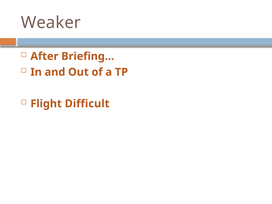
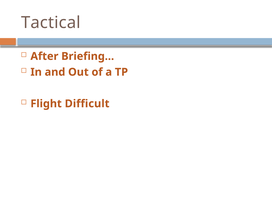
Weaker: Weaker -> Tactical
